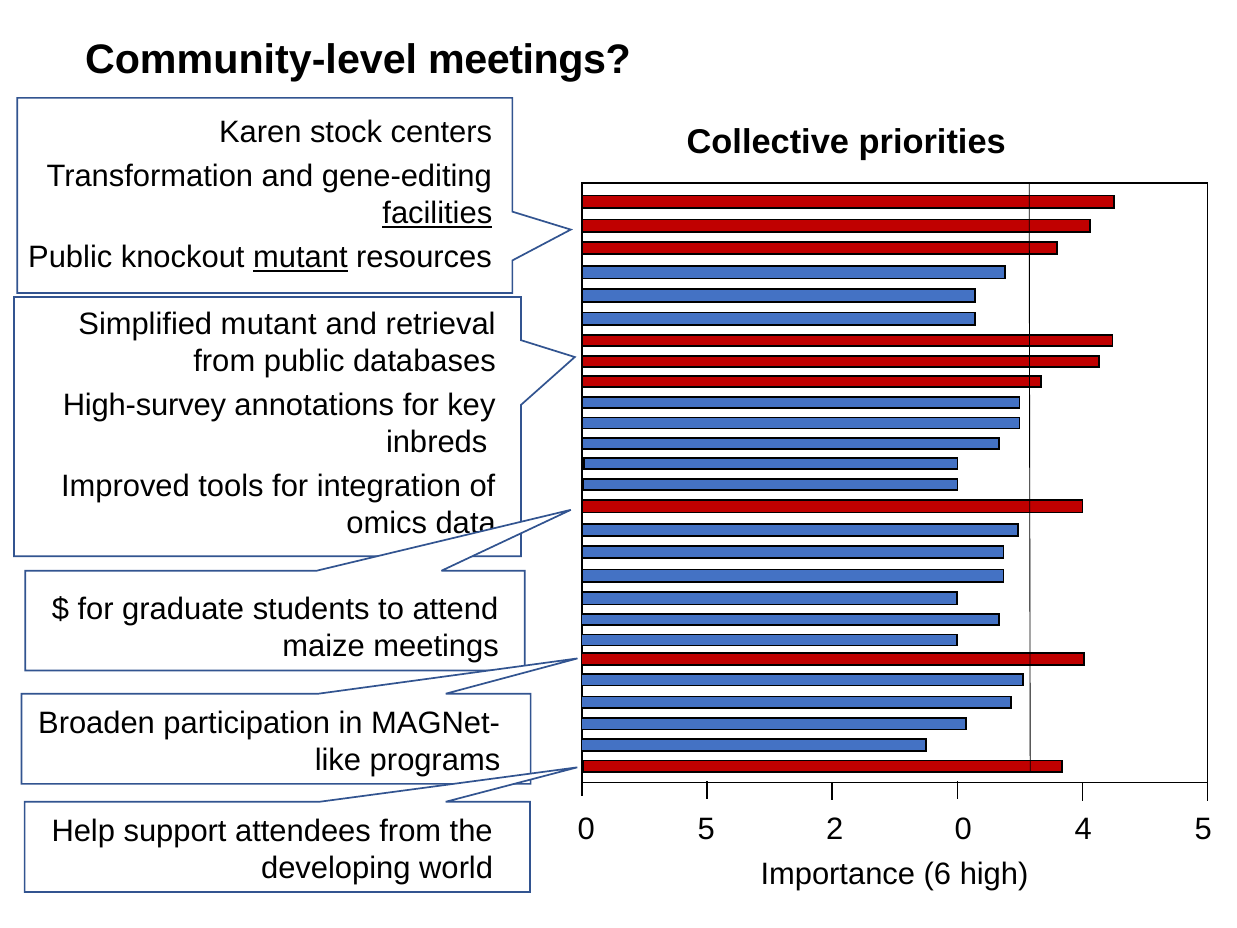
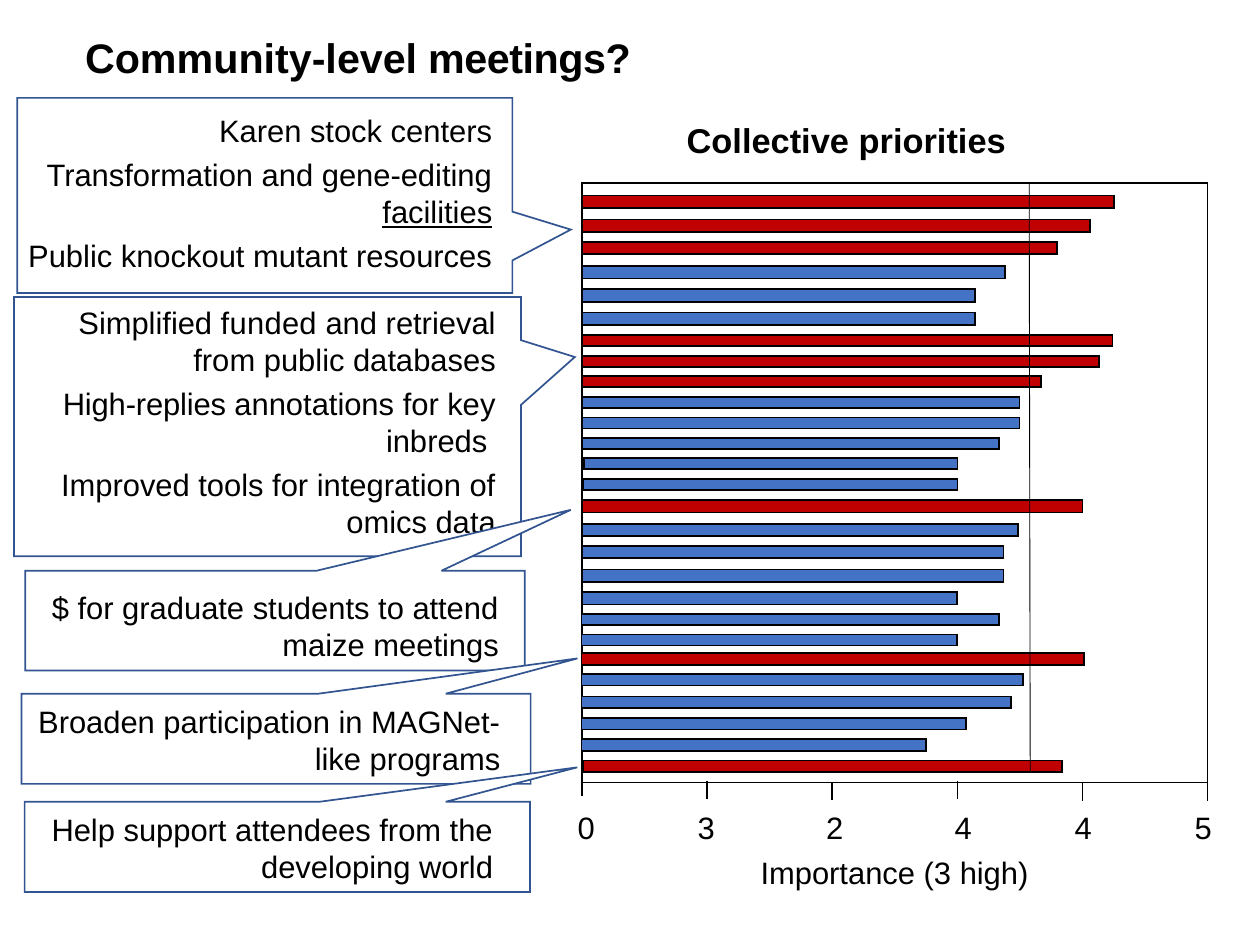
mutant at (300, 258) underline: present -> none
Simplified mutant: mutant -> funded
High-survey: High-survey -> High-replies
0 5: 5 -> 3
2 0: 0 -> 4
Importance 6: 6 -> 3
